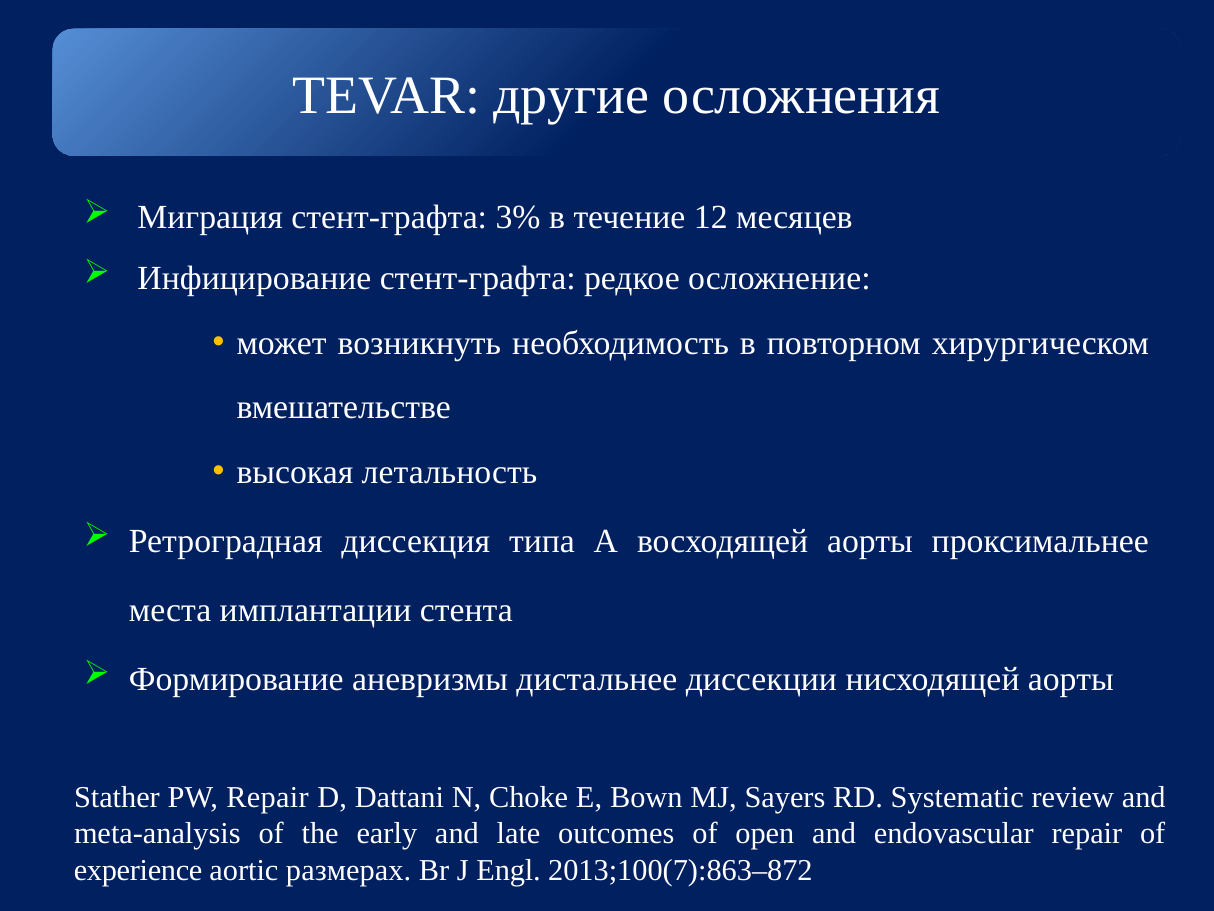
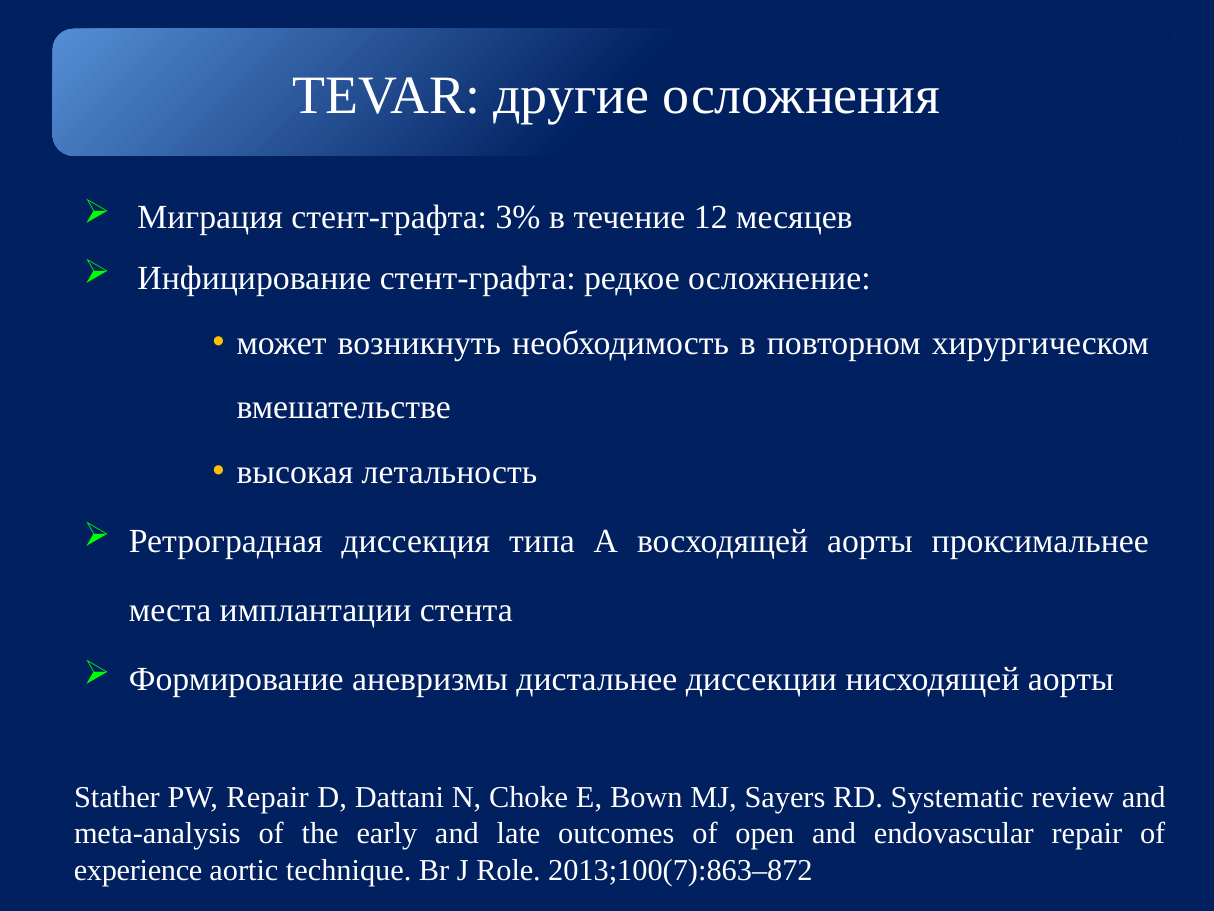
размерах: размерах -> technique
Engl: Engl -> Role
